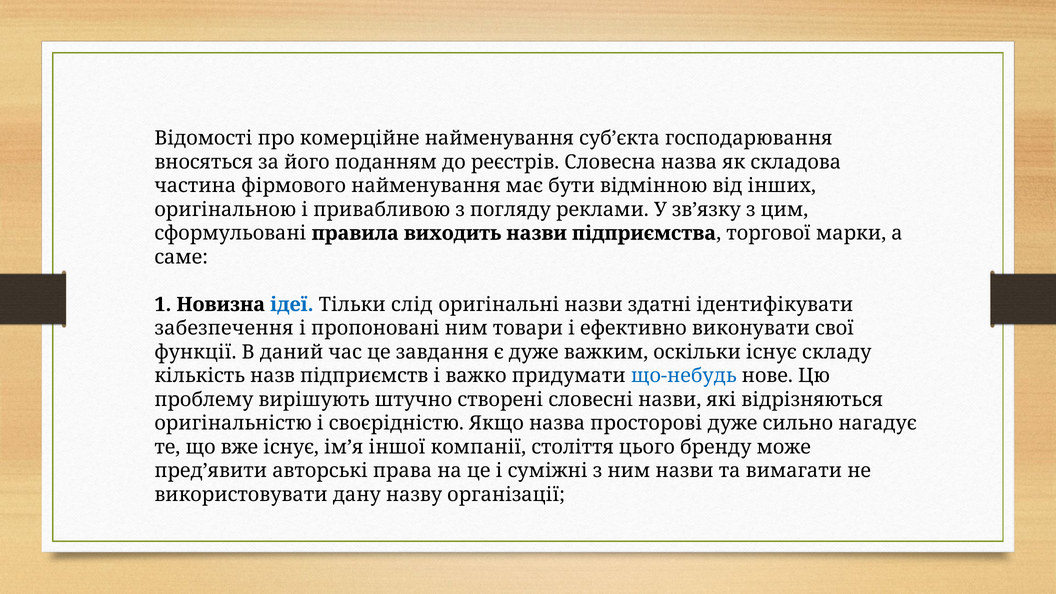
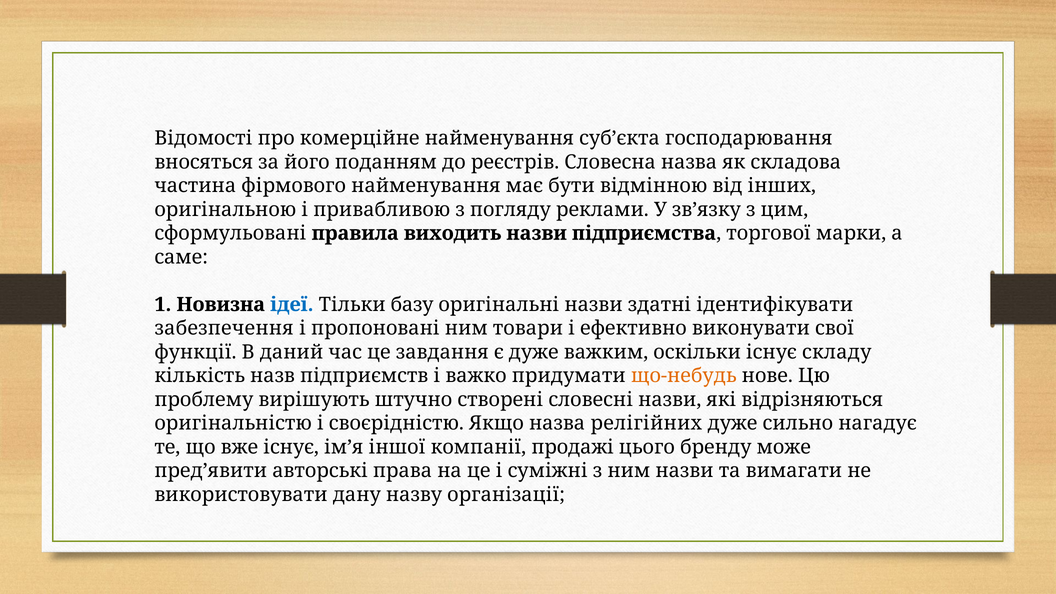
слід: слід -> базу
що-небудь colour: blue -> orange
просторові: просторові -> релігійних
століття: століття -> продажі
